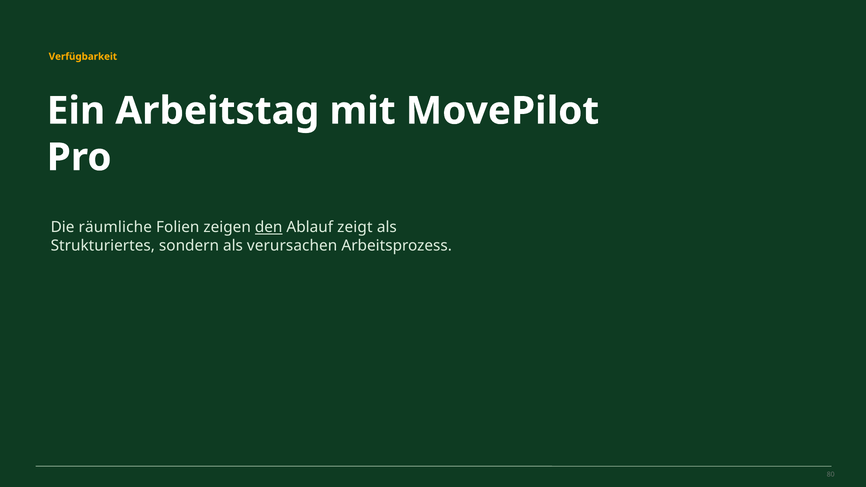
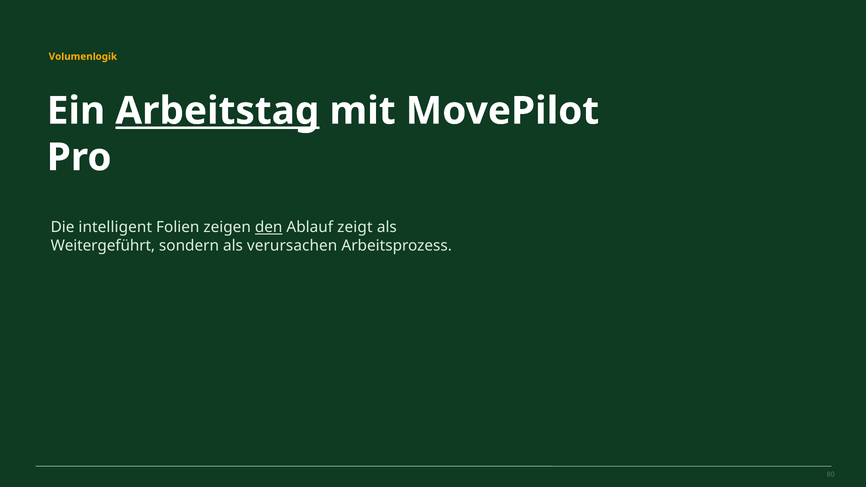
Verfügbarkeit: Verfügbarkeit -> Volumenlogik
Arbeitstag underline: none -> present
räumliche: räumliche -> intelligent
Strukturiertes: Strukturiertes -> Weitergeführt
